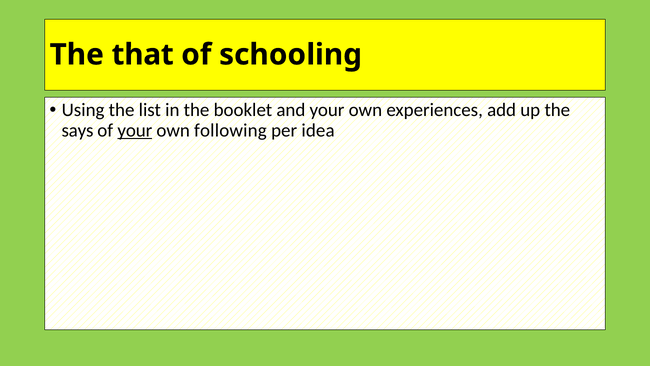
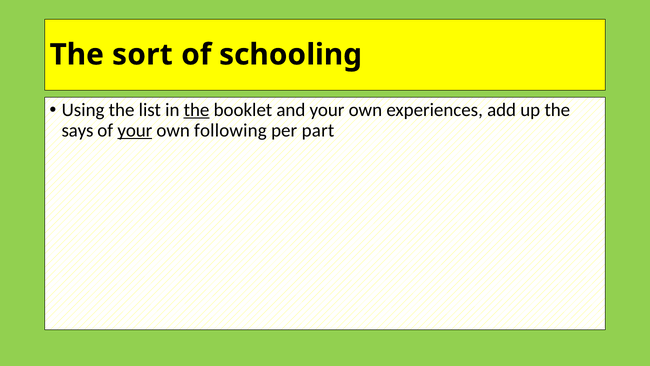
that: that -> sort
the at (197, 110) underline: none -> present
idea: idea -> part
